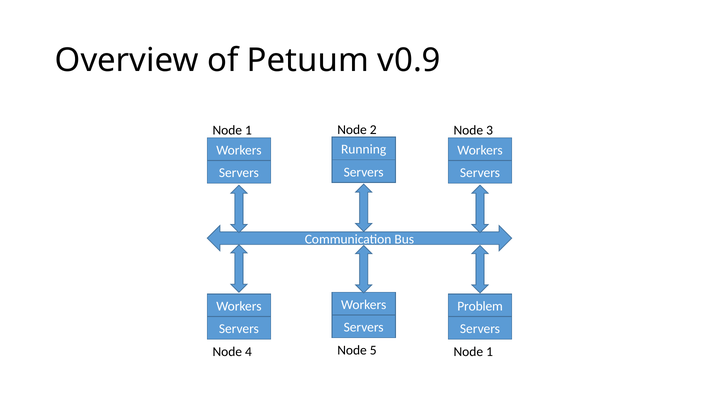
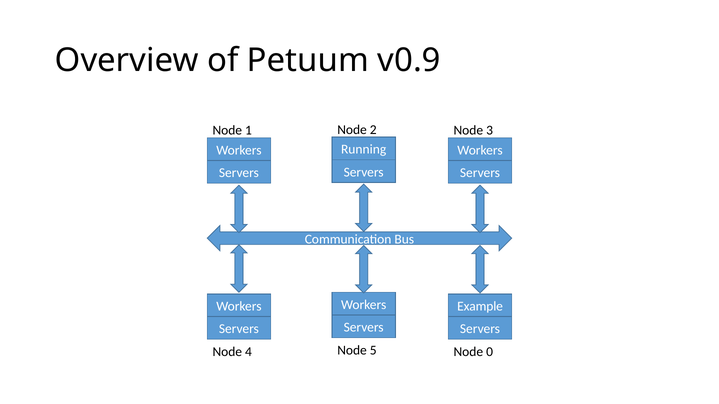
Problem: Problem -> Example
1 at (490, 352): 1 -> 0
